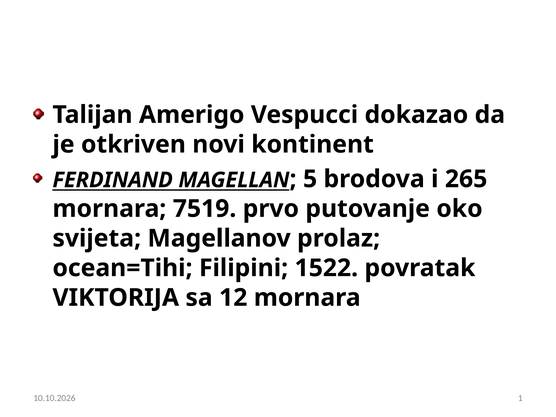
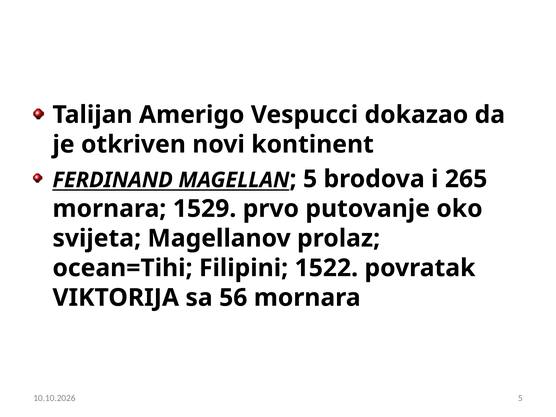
7519: 7519 -> 1529
12: 12 -> 56
1 at (520, 398): 1 -> 5
